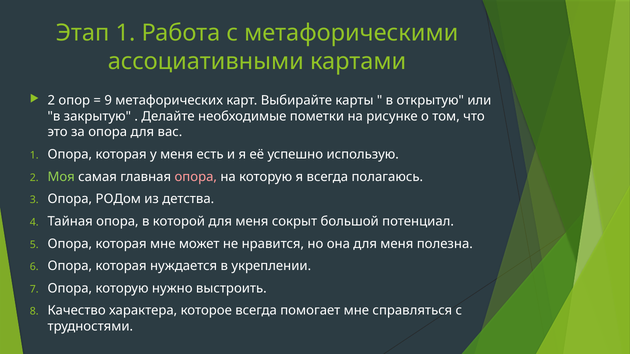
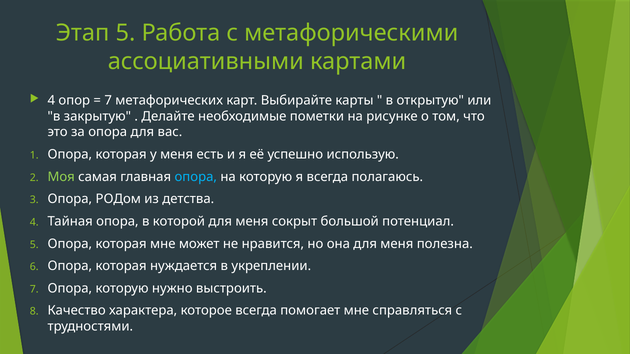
Этап 1: 1 -> 5
2 at (51, 101): 2 -> 4
9 at (108, 101): 9 -> 7
опора at (196, 177) colour: pink -> light blue
